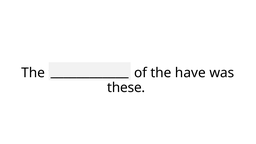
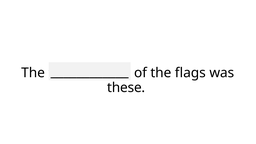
have: have -> flags
